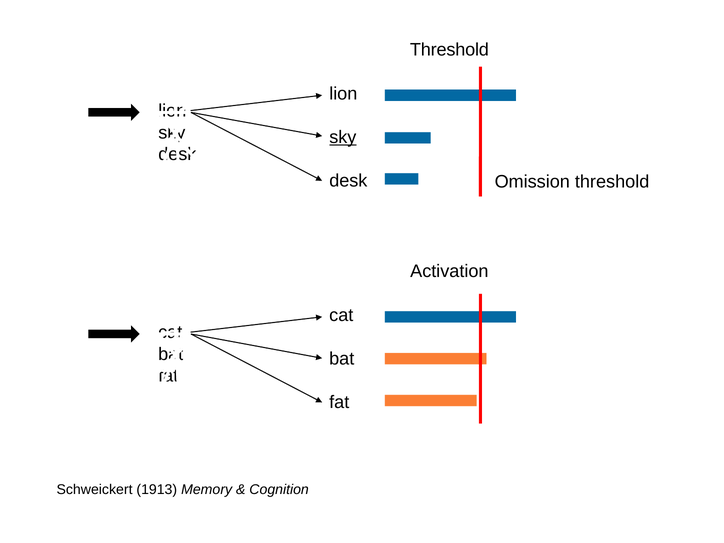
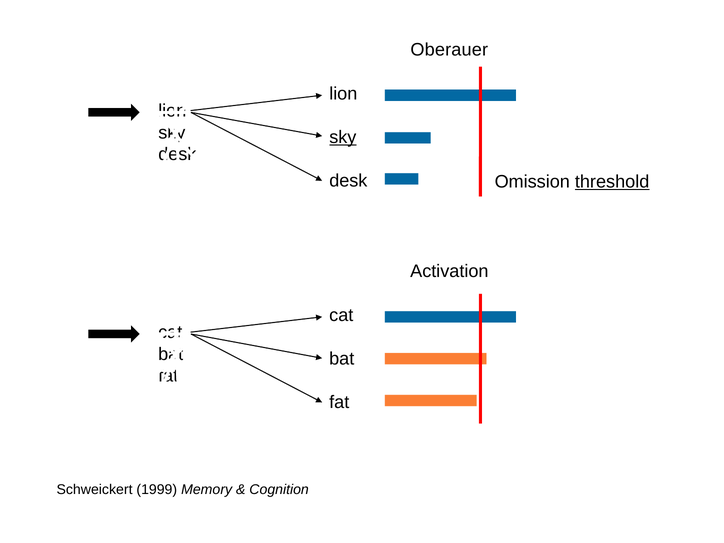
Threshold at (449, 50): Threshold -> Oberauer
threshold at (612, 182) underline: none -> present
1913: 1913 -> 1999
